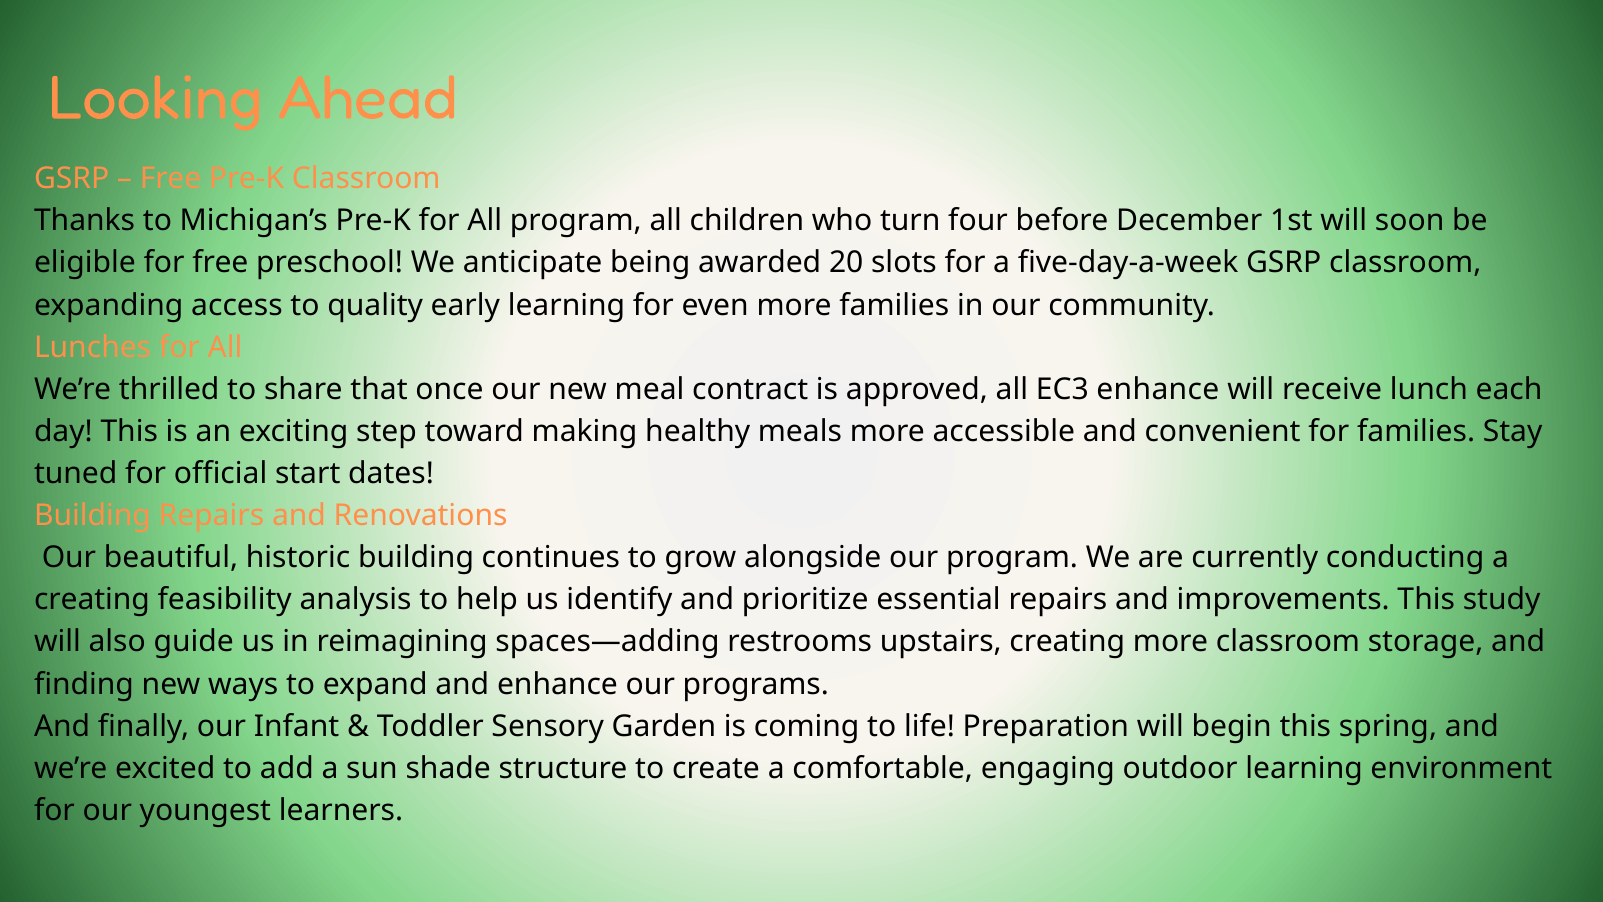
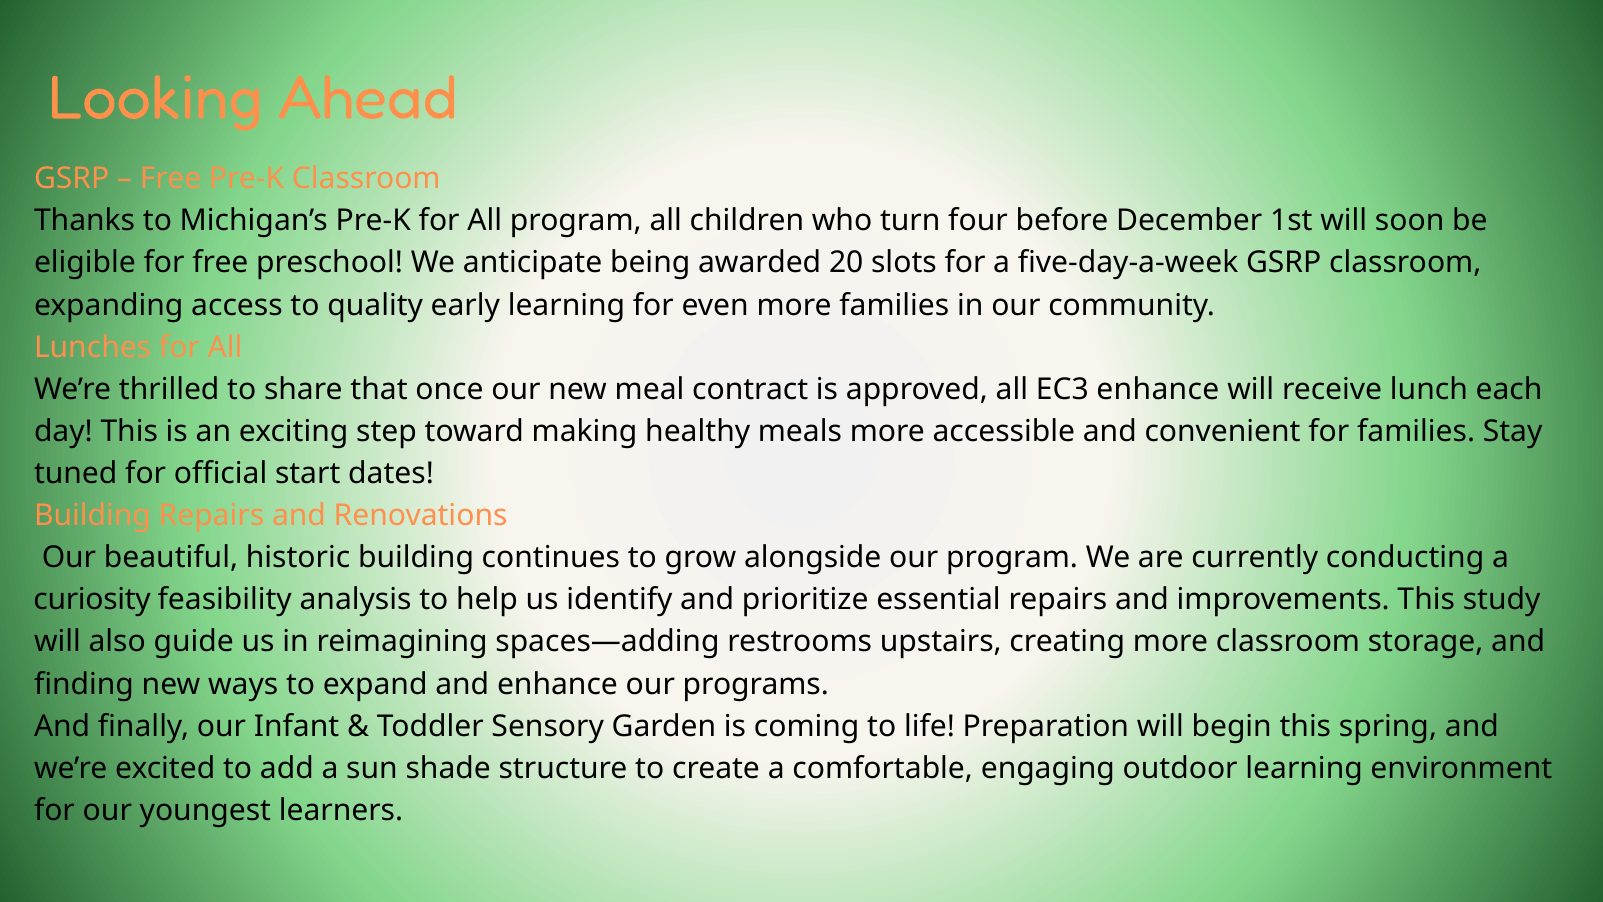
creating at (92, 600): creating -> curiosity
